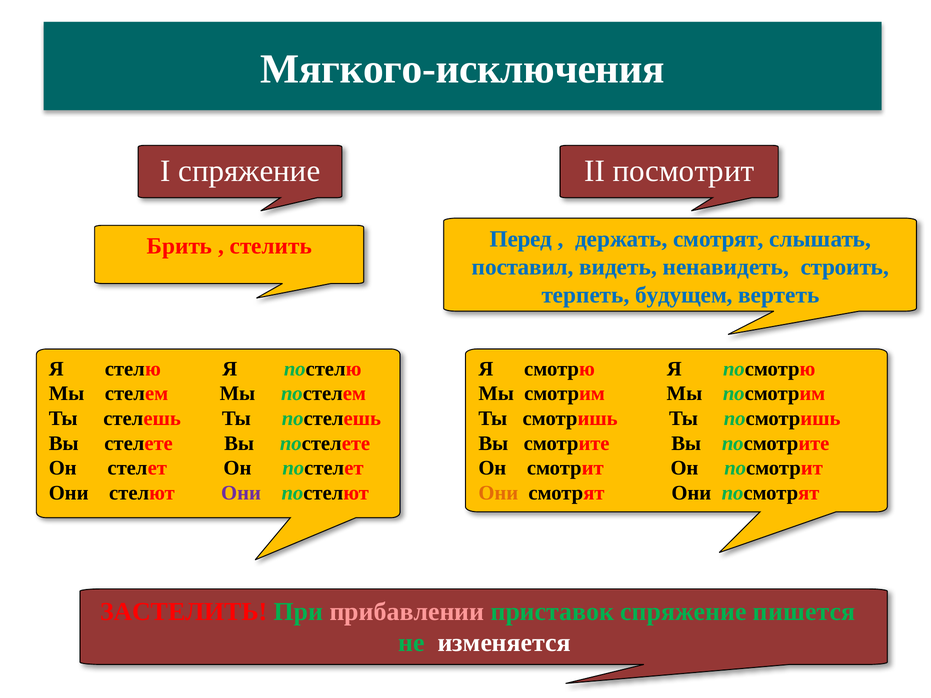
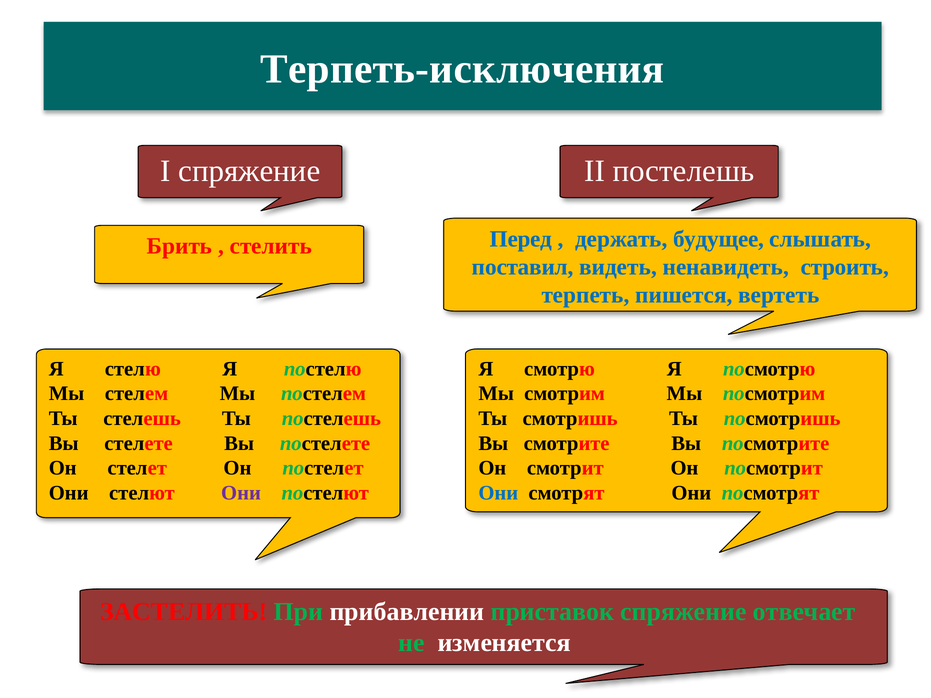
Мягкого-исключения: Мягкого-исключения -> Терпеть-исключения
II посмотрит: посмотрит -> постелешь
держать смотрят: смотрят -> будущее
будущем: будущем -> пишется
Они at (498, 493) colour: orange -> blue
прибавлении colour: pink -> white
пишется: пишется -> отвечает
